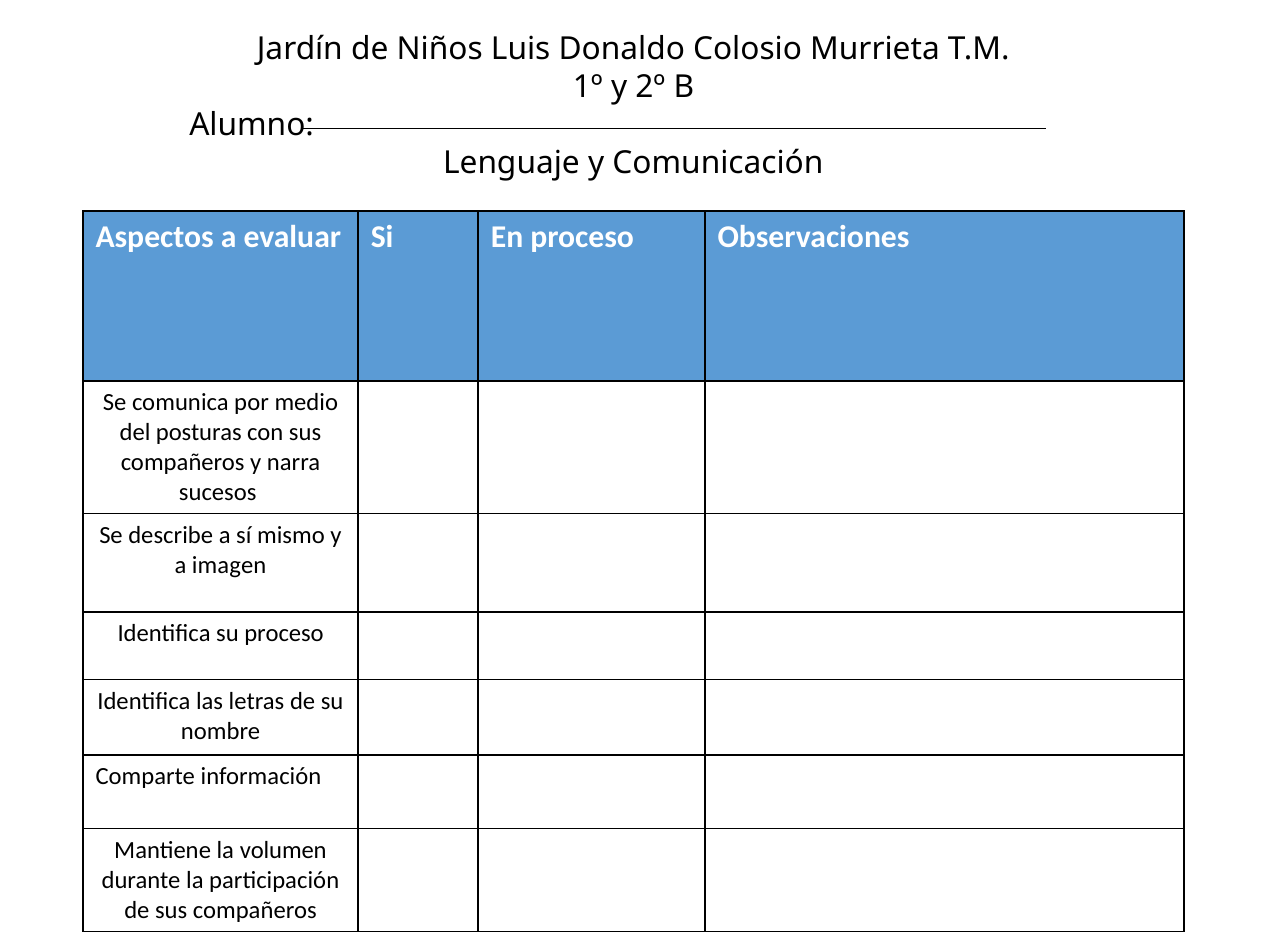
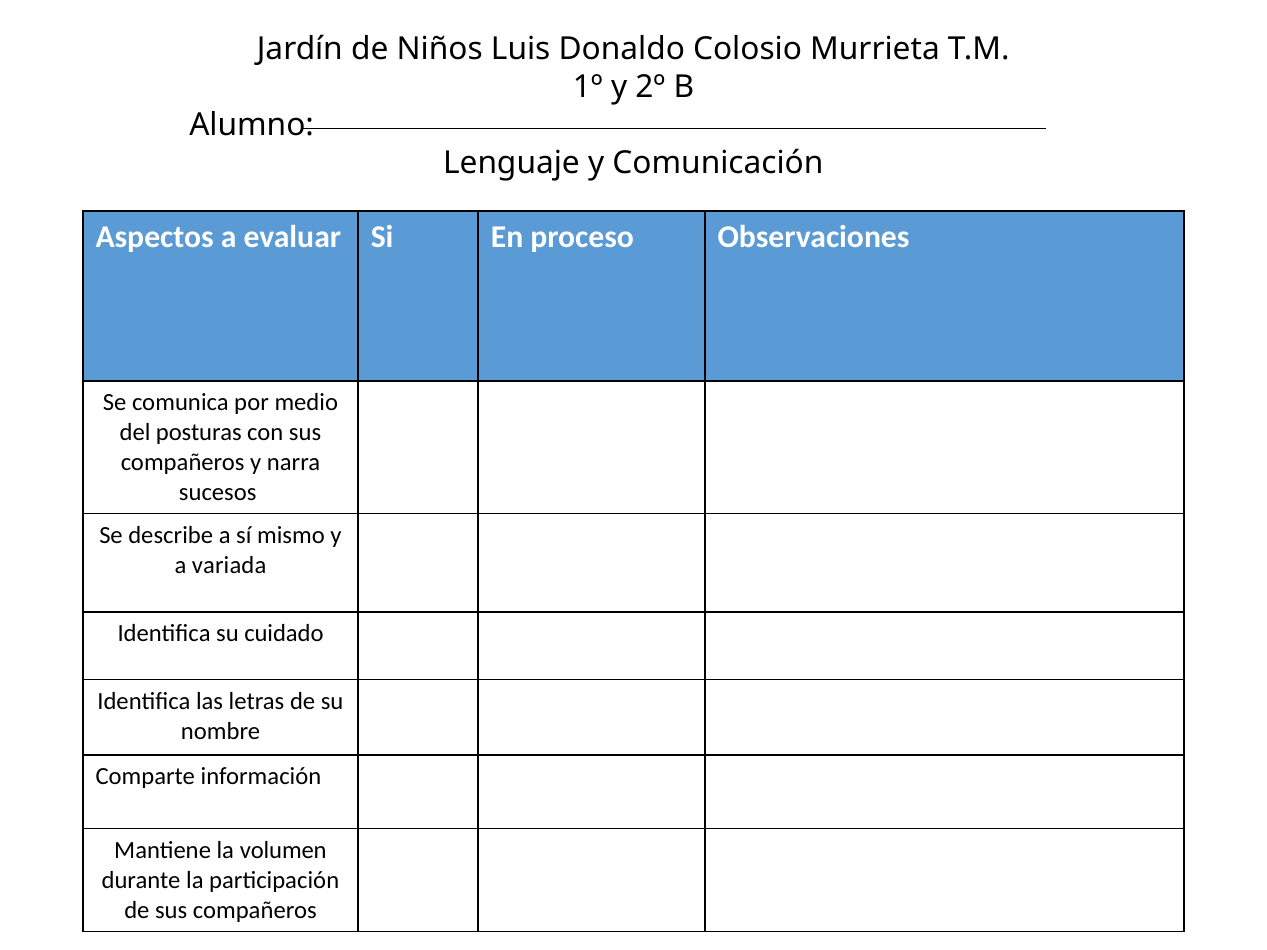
imagen: imagen -> variada
su proceso: proceso -> cuidado
